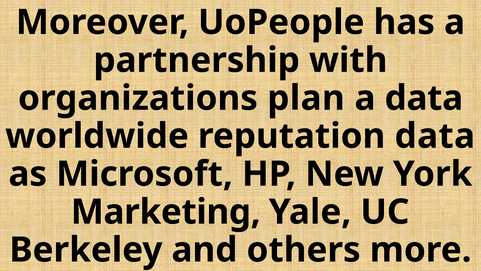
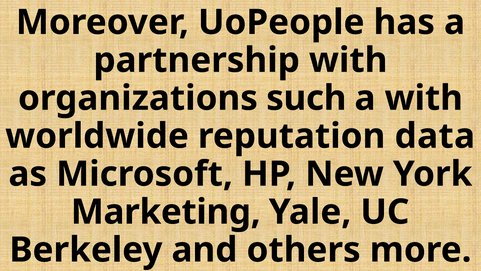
plan: plan -> such
a data: data -> with
